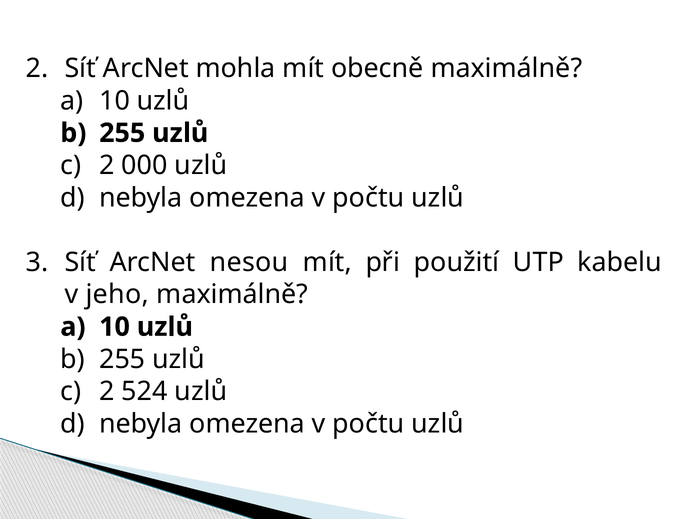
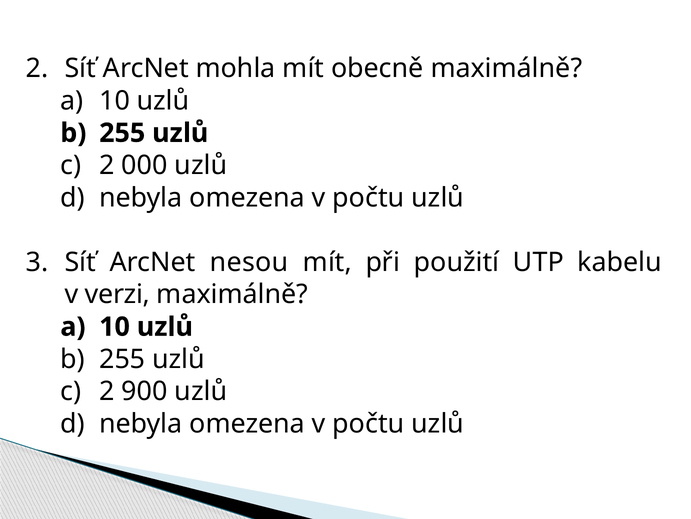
jeho: jeho -> verzi
524: 524 -> 900
